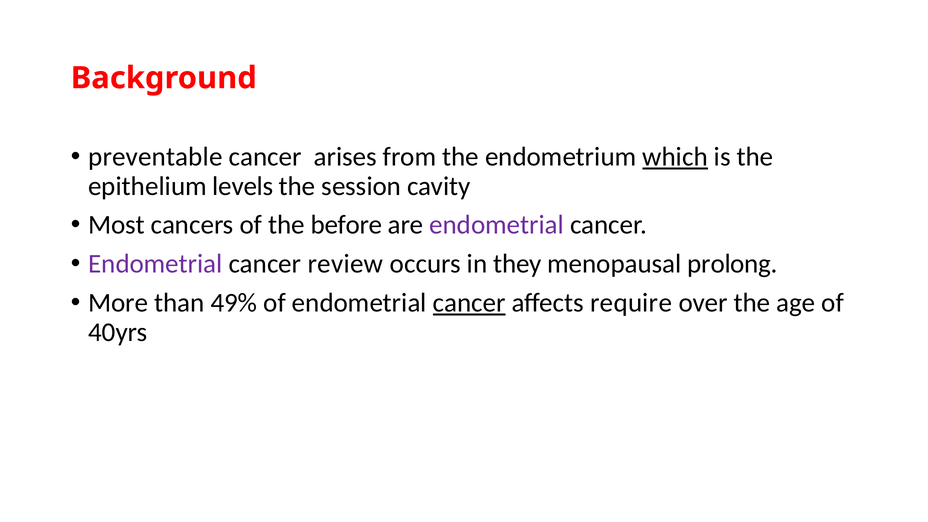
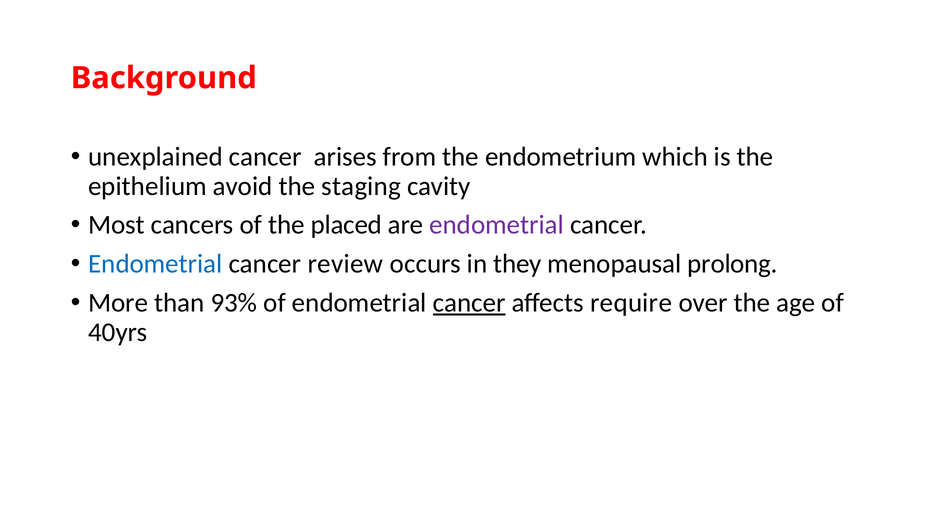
preventable: preventable -> unexplained
which underline: present -> none
levels: levels -> avoid
session: session -> staging
before: before -> placed
Endometrial at (155, 264) colour: purple -> blue
49%: 49% -> 93%
